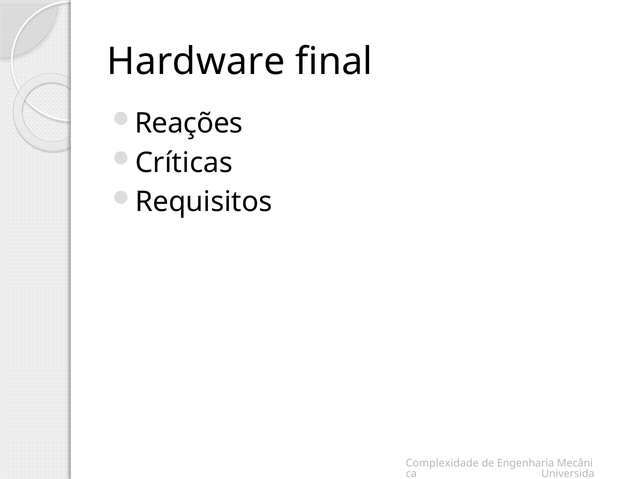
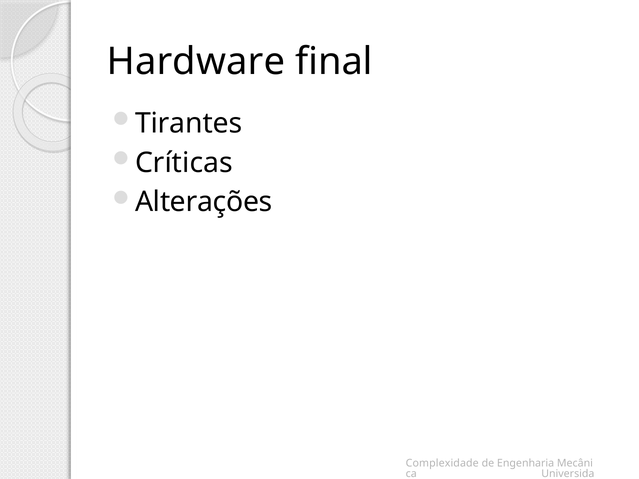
Reações: Reações -> Tirantes
Requisitos: Requisitos -> Alterações
